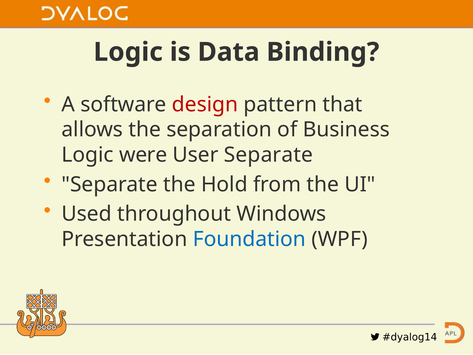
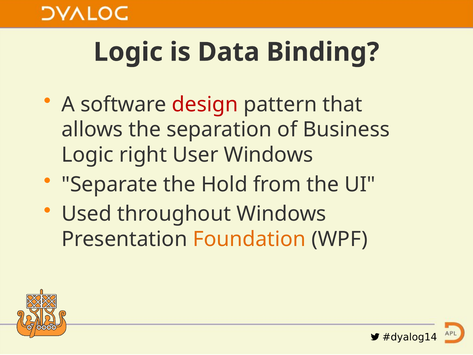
were: were -> right
User Separate: Separate -> Windows
Foundation colour: blue -> orange
